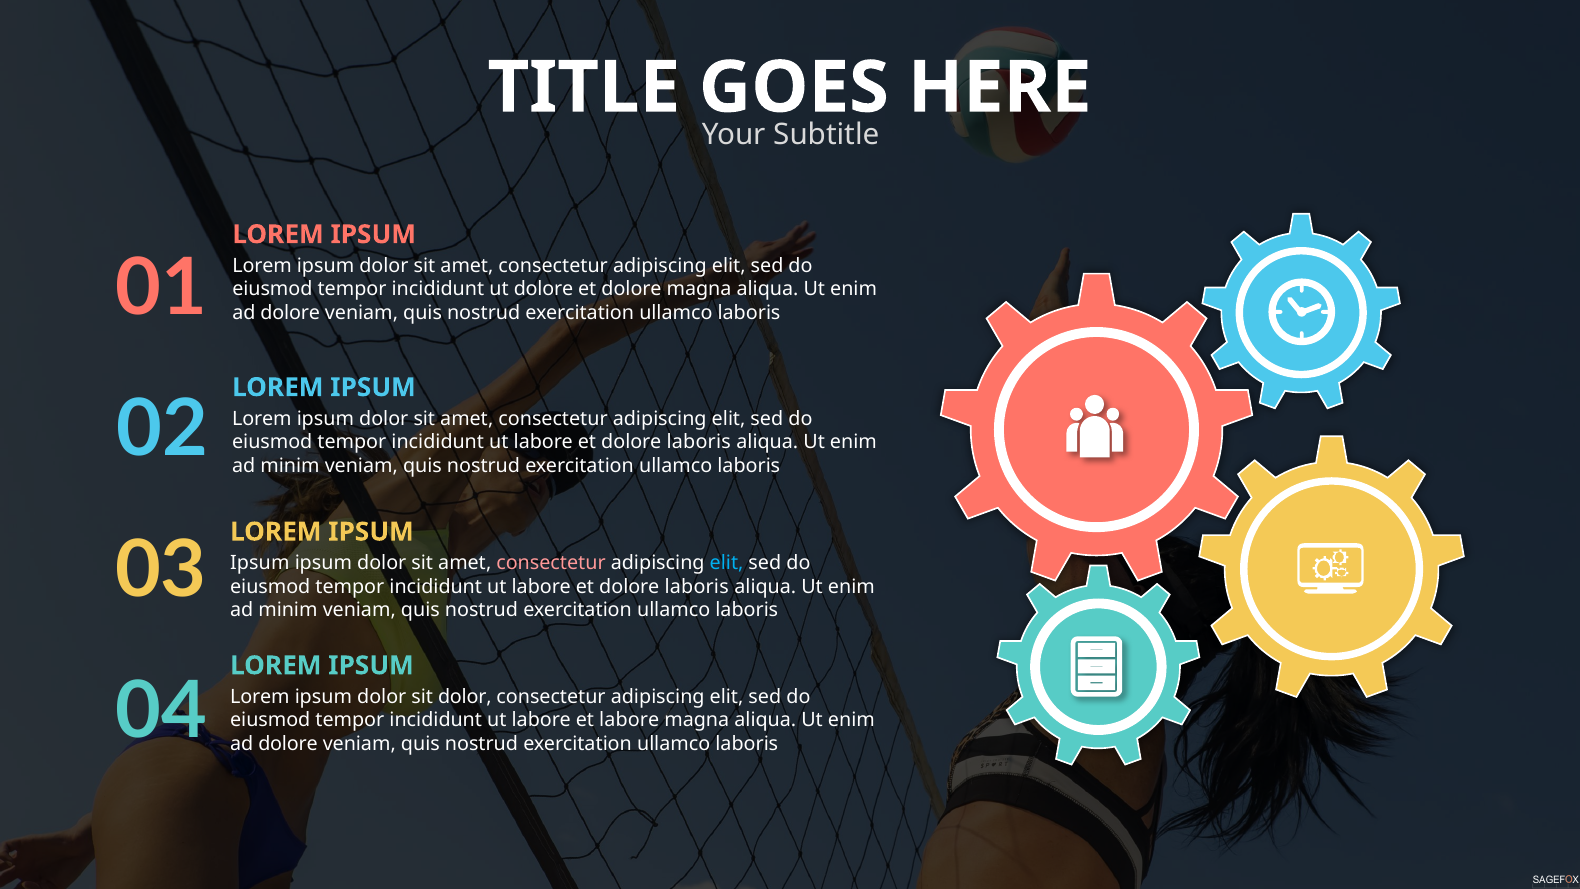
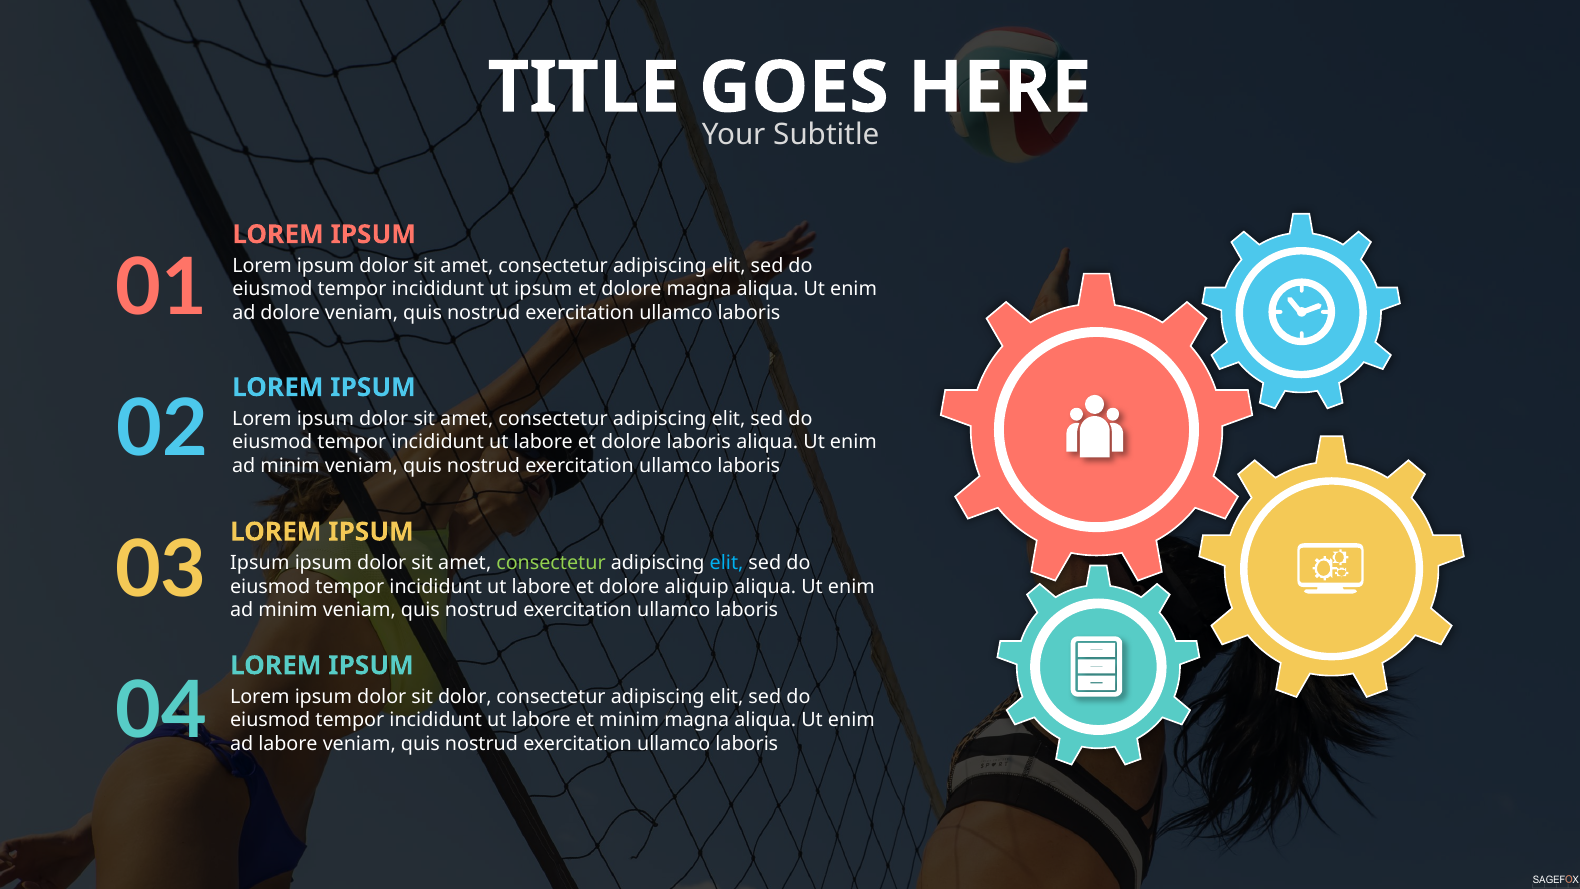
ut dolore: dolore -> ipsum
consectetur at (551, 563) colour: pink -> light green
laboris at (697, 587): laboris -> aliquip
et labore: labore -> minim
dolore at (288, 744): dolore -> labore
